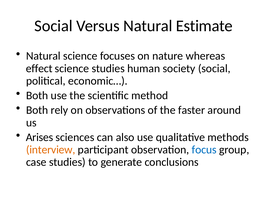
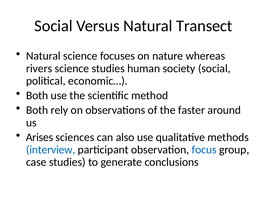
Estimate: Estimate -> Transect
effect: effect -> rivers
interview colour: orange -> blue
